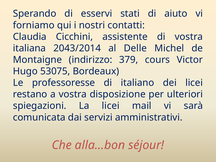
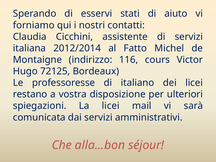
di vostra: vostra -> servizi
2043/2014: 2043/2014 -> 2012/2014
Delle: Delle -> Fatto
379: 379 -> 116
53075: 53075 -> 72125
